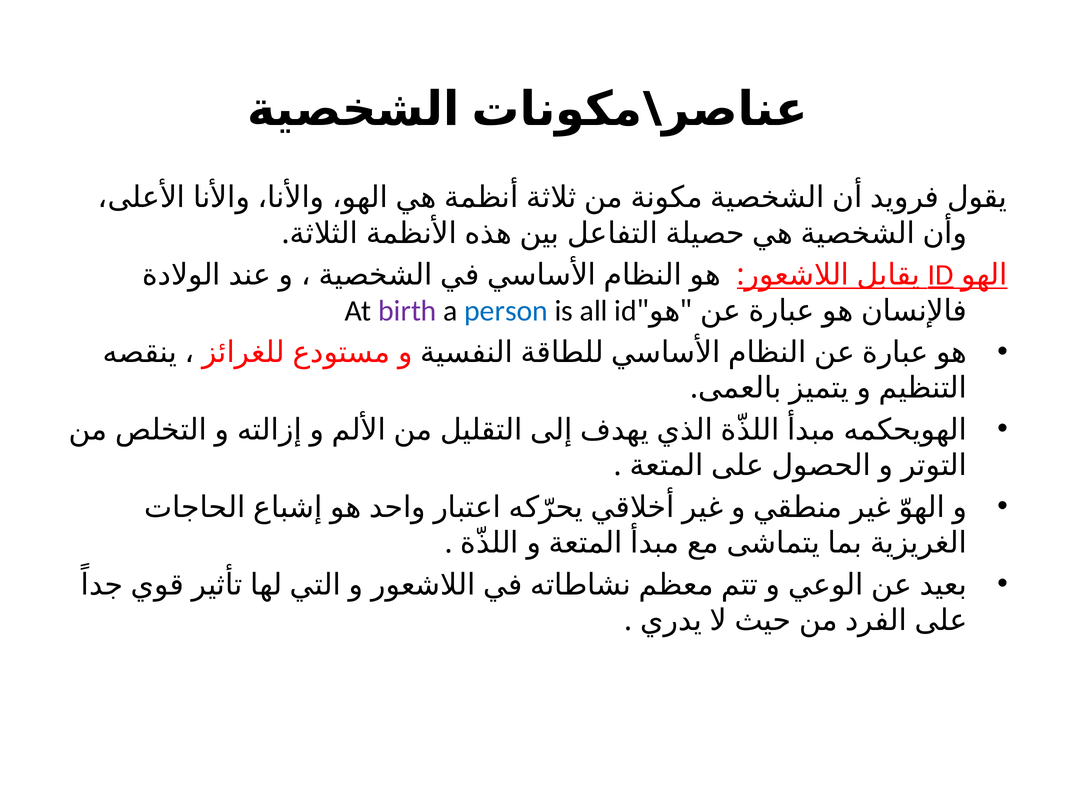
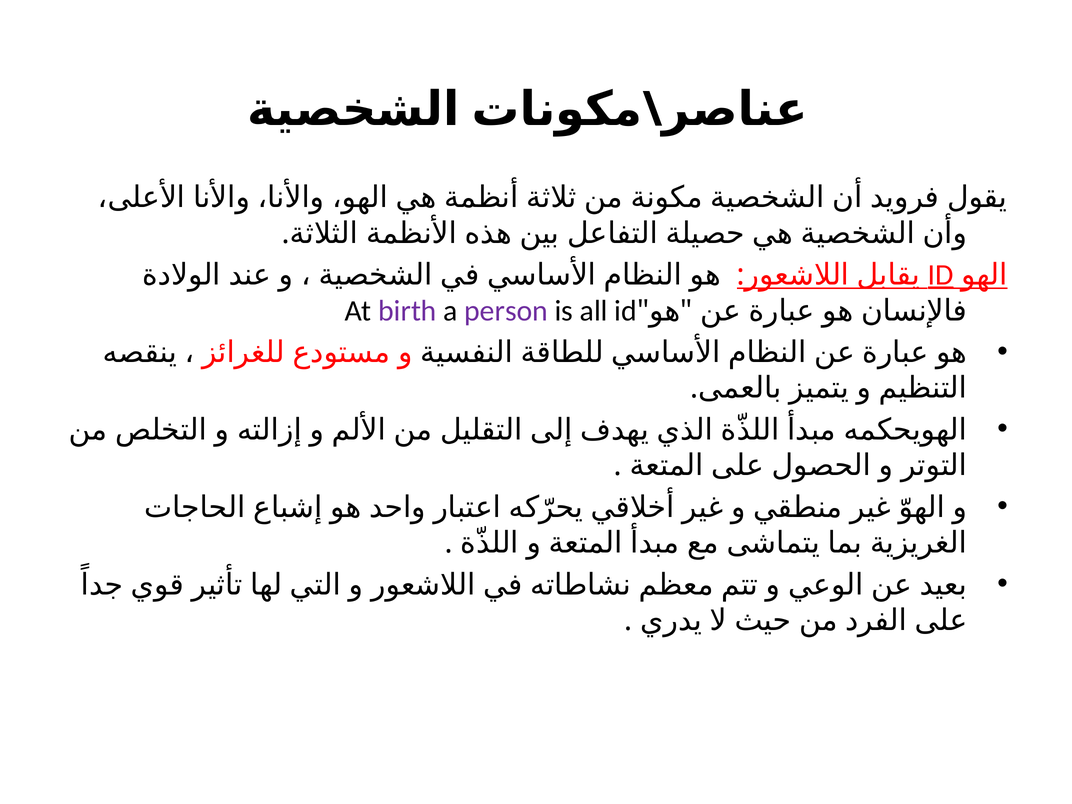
person colour: blue -> purple
